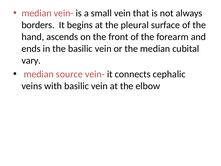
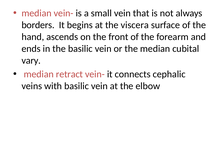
pleural: pleural -> viscera
source: source -> retract
